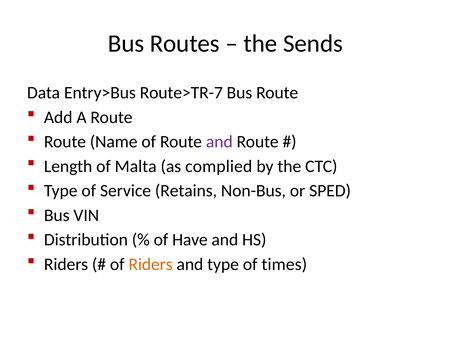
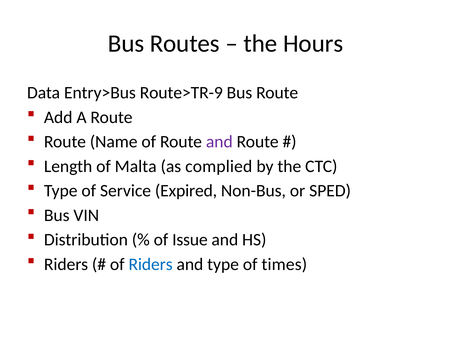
Sends: Sends -> Hours
Route>TR-7: Route>TR-7 -> Route>TR-9
Retains: Retains -> Expired
Have: Have -> Issue
Riders at (151, 265) colour: orange -> blue
